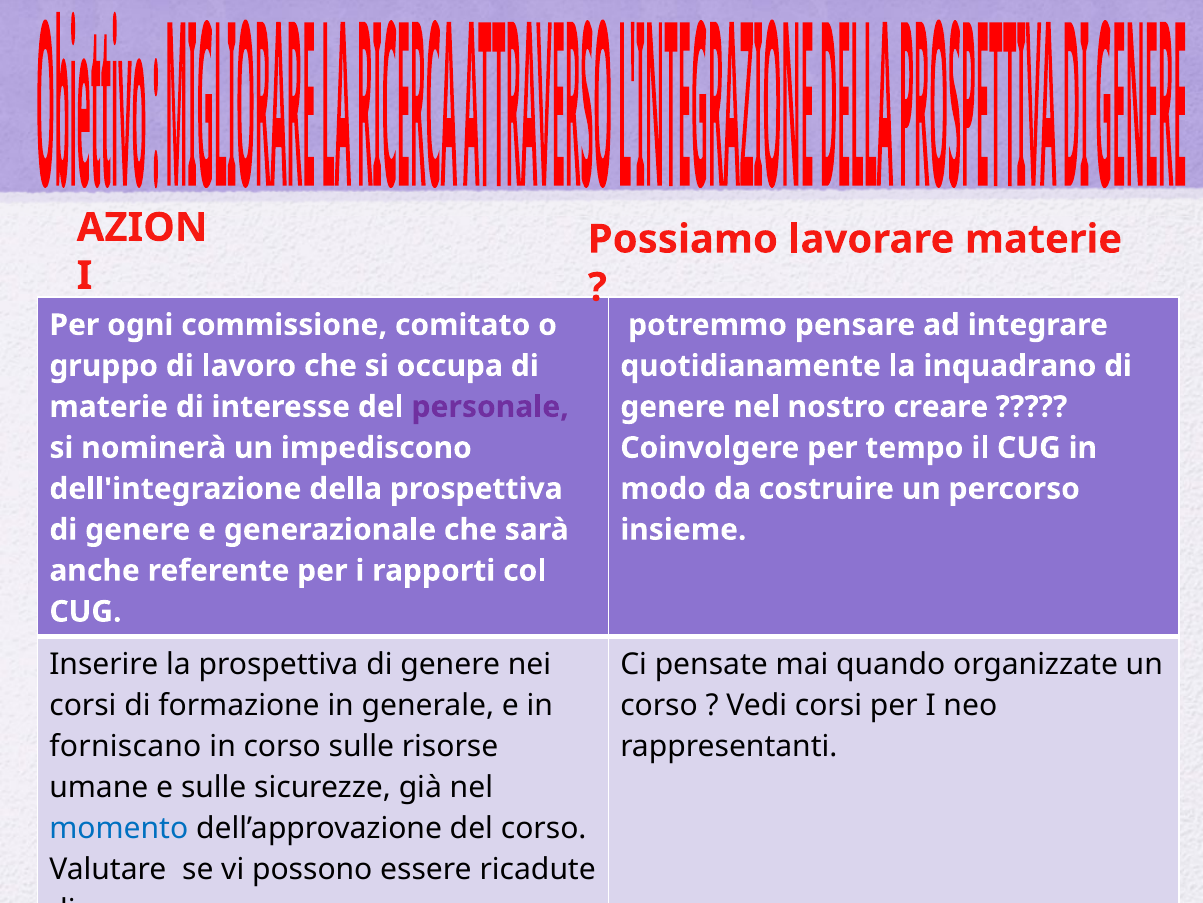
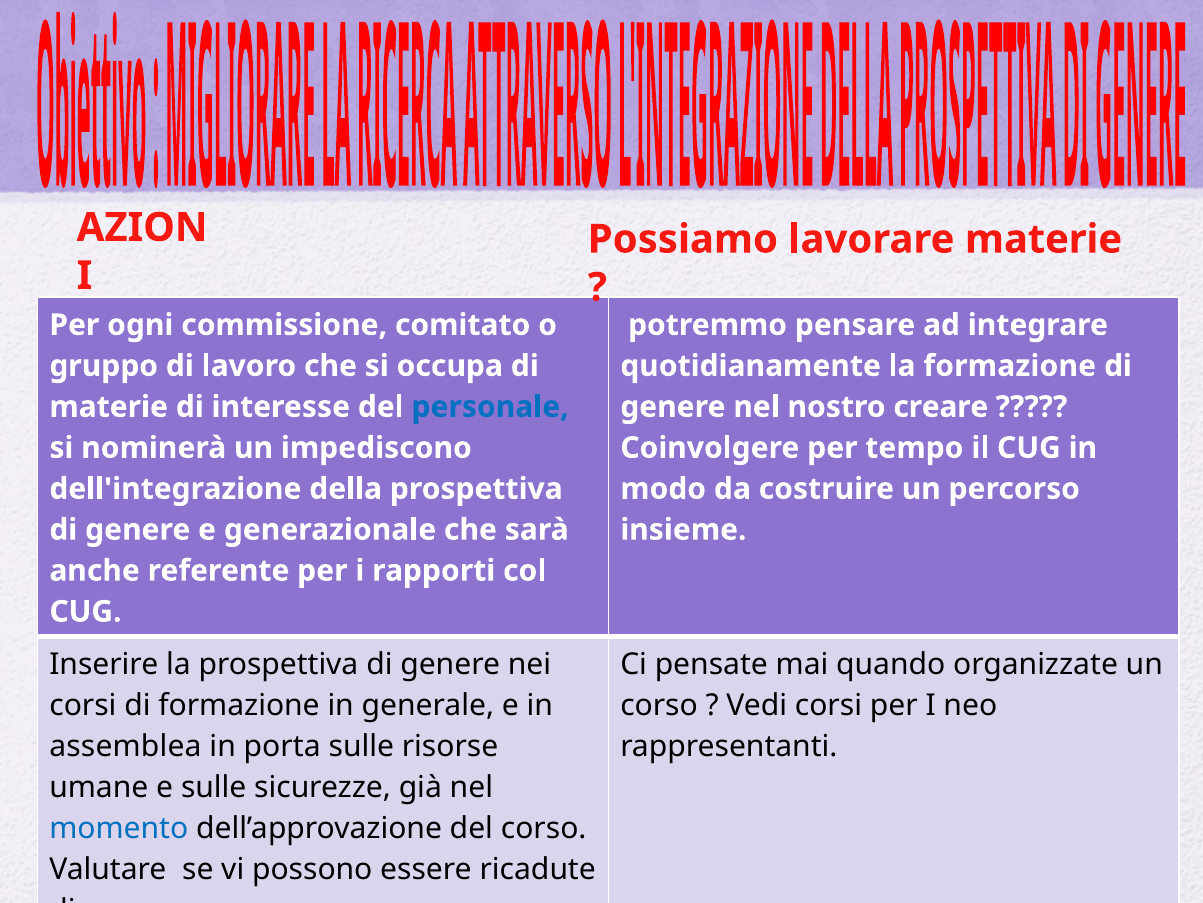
la inquadrano: inquadrano -> formazione
personale colour: purple -> blue
forniscano at (125, 746): forniscano -> assemblea
in corso: corso -> porta
